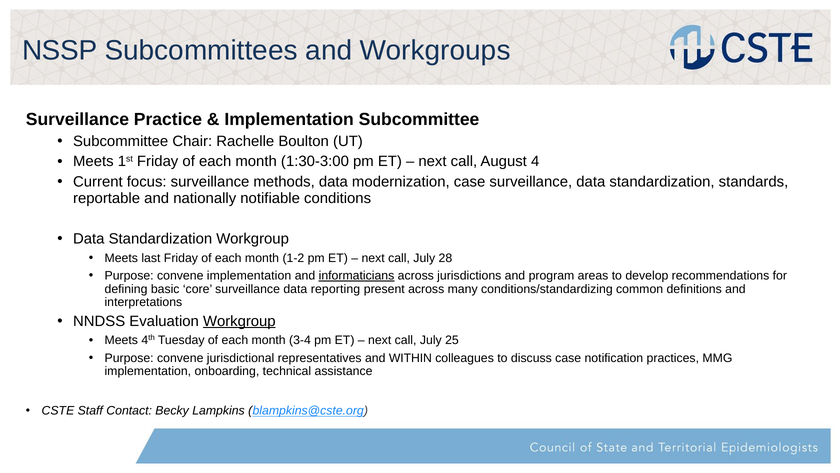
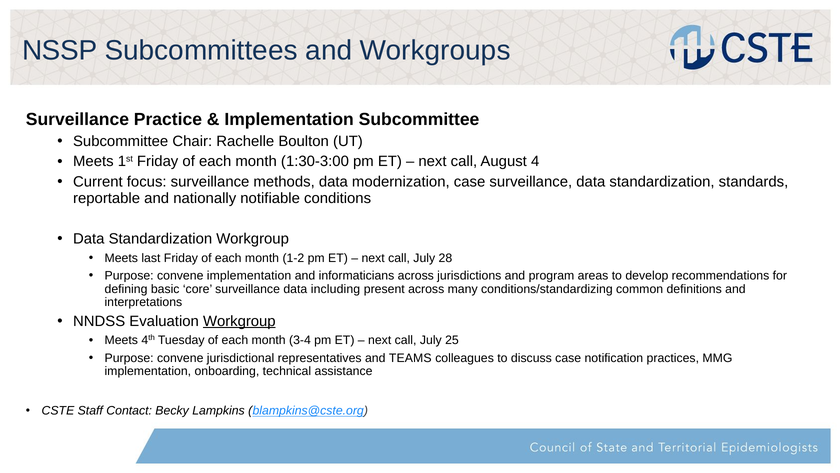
informaticians underline: present -> none
reporting: reporting -> including
WITHIN: WITHIN -> TEAMS
